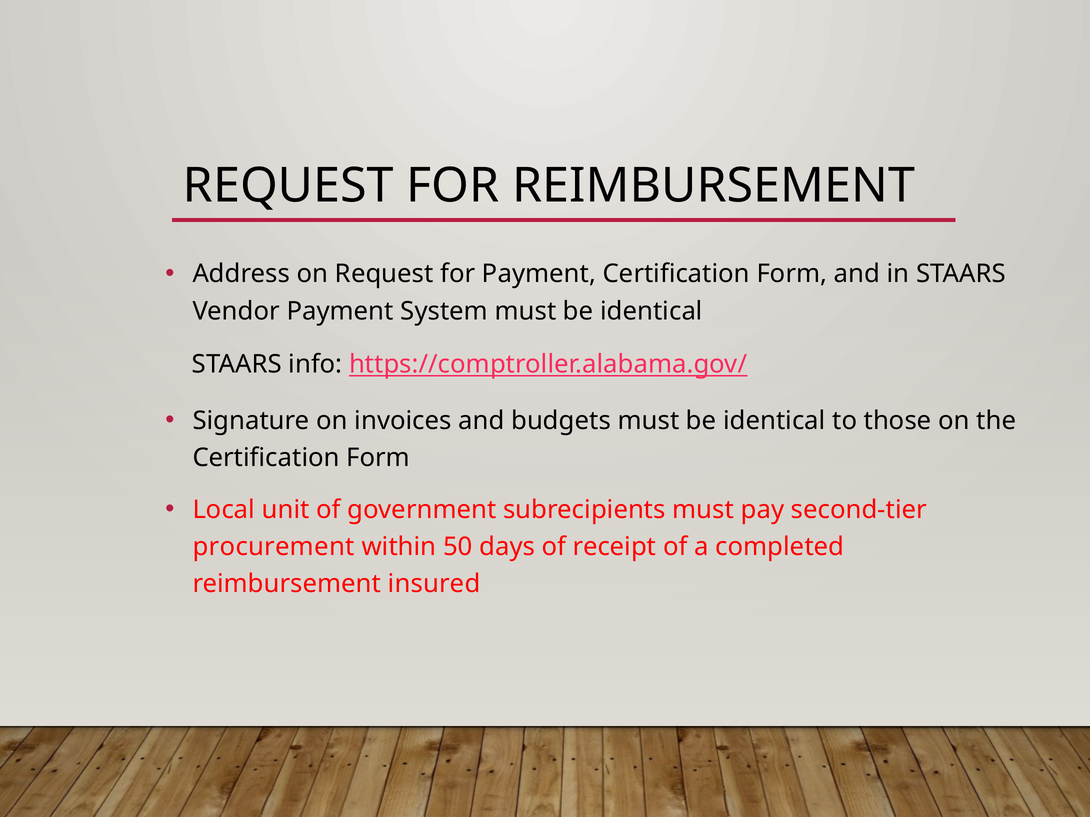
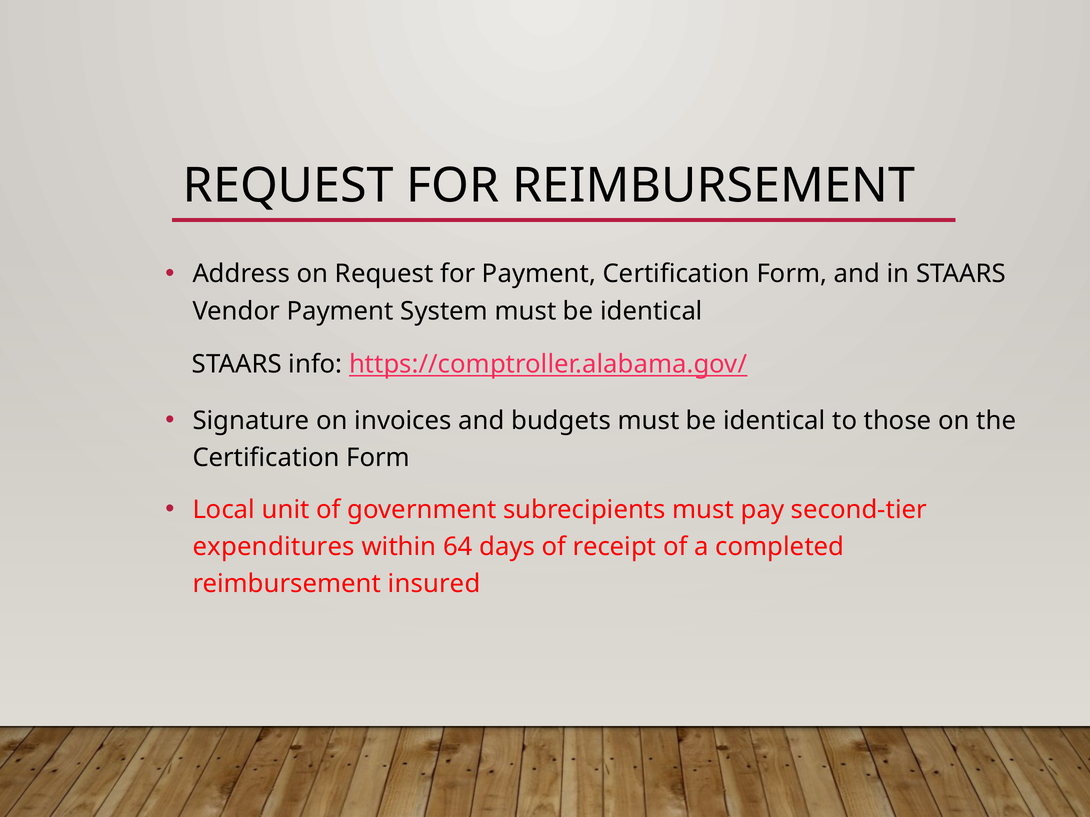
procurement: procurement -> expenditures
50: 50 -> 64
